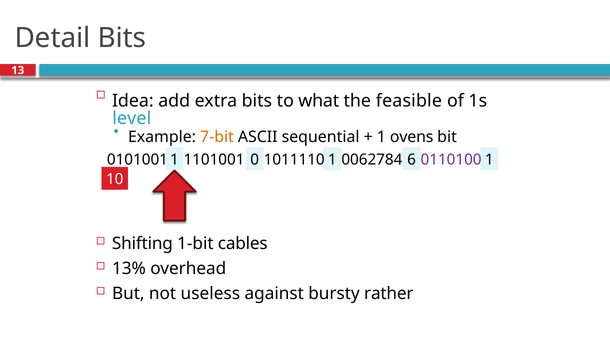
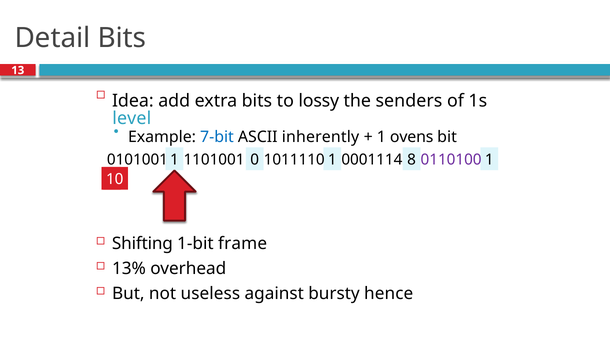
what: what -> lossy
feasible: feasible -> senders
7-bit colour: orange -> blue
sequential: sequential -> inherently
0062784: 0062784 -> 0001114
6: 6 -> 8
cables: cables -> frame
rather: rather -> hence
